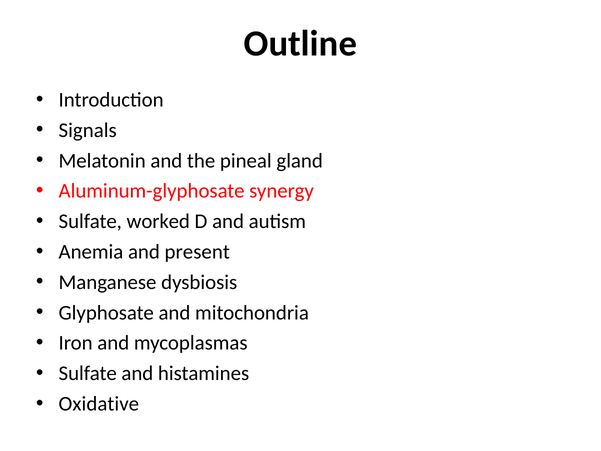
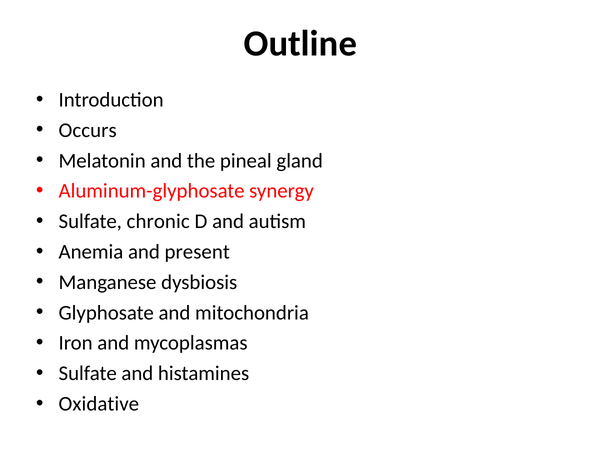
Signals: Signals -> Occurs
worked: worked -> chronic
